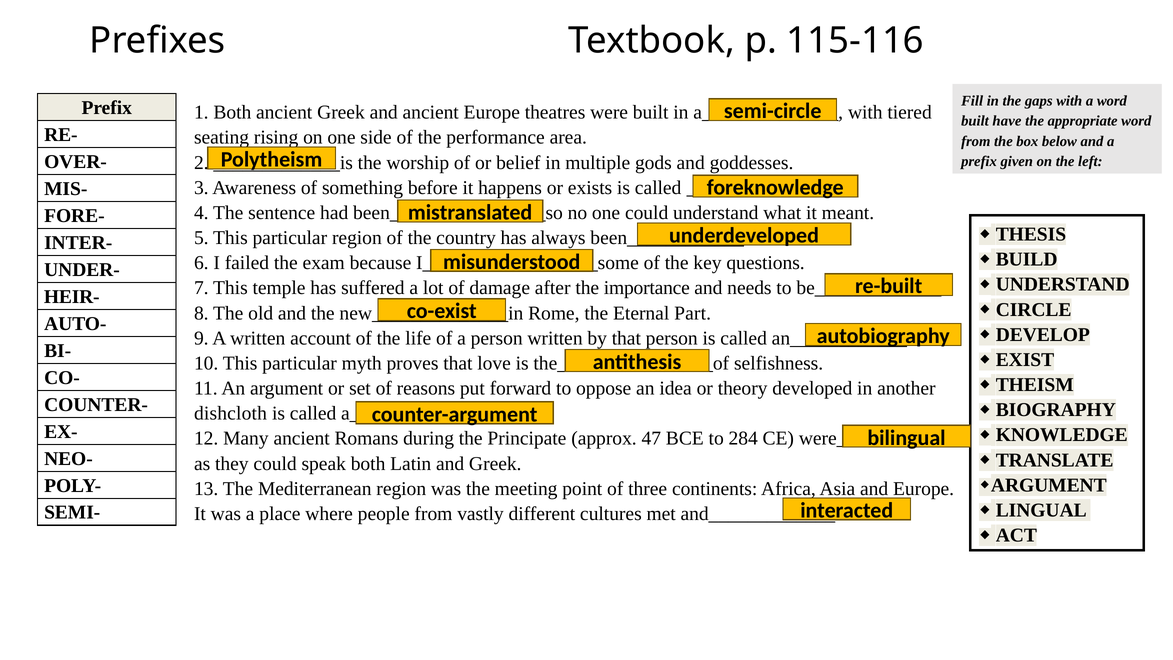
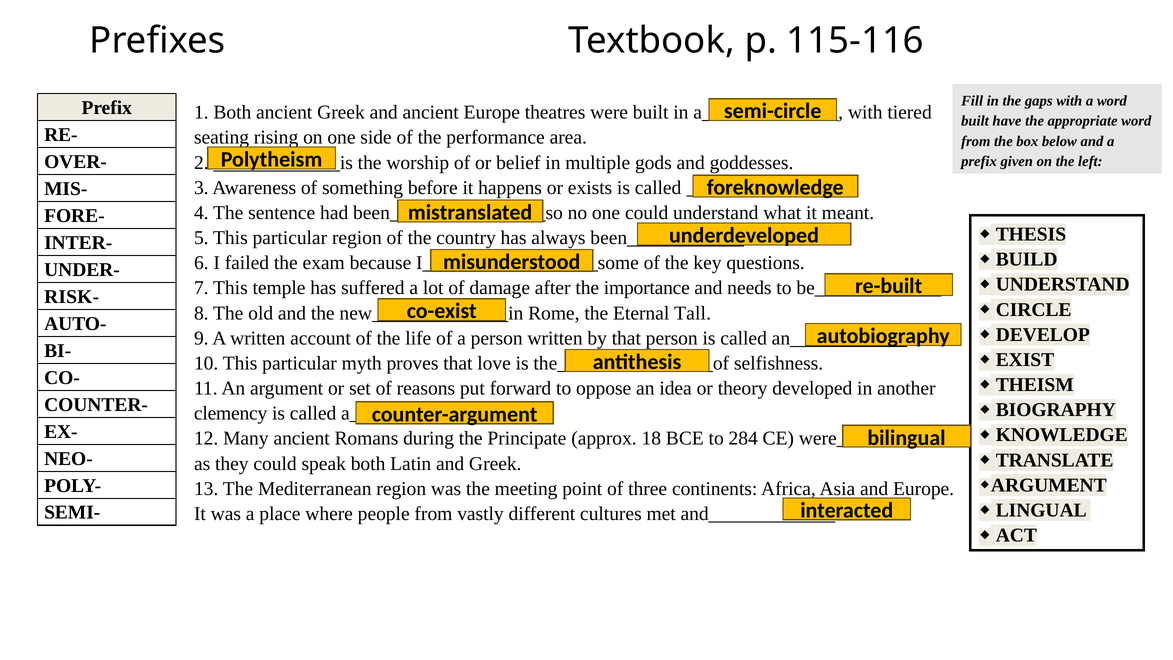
HEIR-: HEIR- -> RISK-
Part: Part -> Tall
dishcloth: dishcloth -> clemency
47: 47 -> 18
